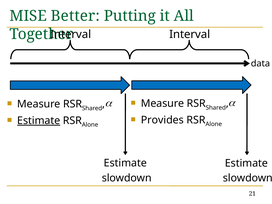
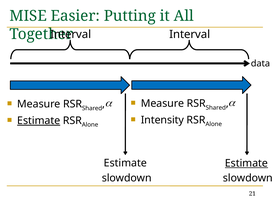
Better: Better -> Easier
Provides: Provides -> Intensity
Estimate at (246, 163) underline: none -> present
